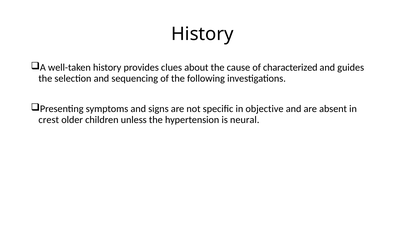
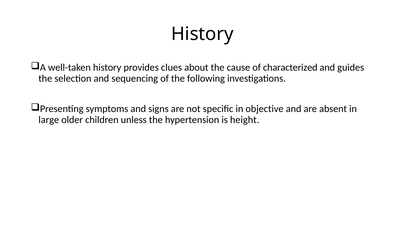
crest: crest -> large
neural: neural -> height
